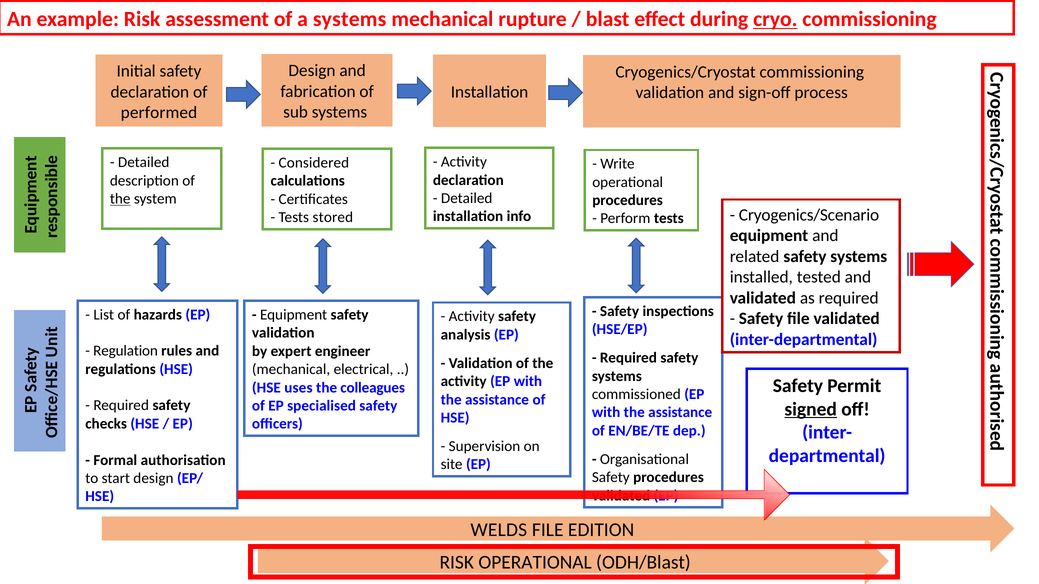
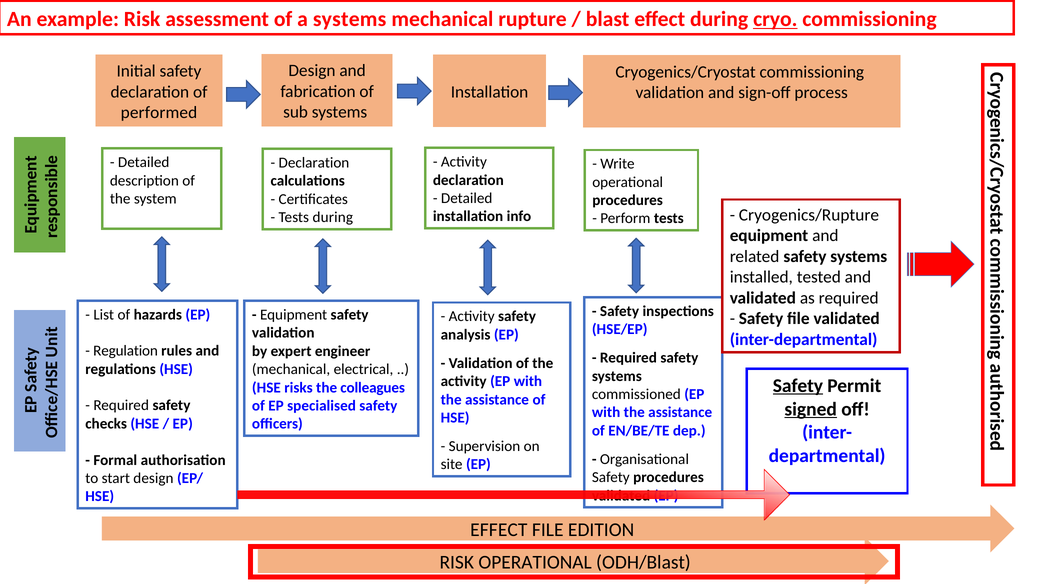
Considered at (314, 163): Considered -> Declaration
the at (120, 199) underline: present -> none
Cryogenics/Scenario: Cryogenics/Scenario -> Cryogenics/Rupture
Tests stored: stored -> during
Safety at (798, 386) underline: none -> present
uses: uses -> risks
WELDS at (499, 530): WELDS -> EFFECT
